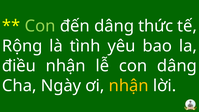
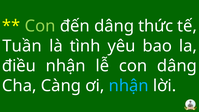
Rộng: Rộng -> Tuần
Ngày: Ngày -> Càng
nhận at (129, 86) colour: yellow -> light blue
